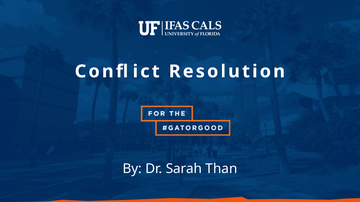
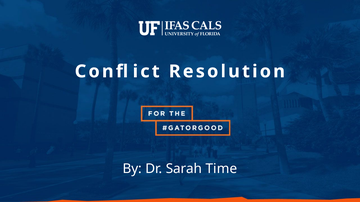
Than: Than -> Time
